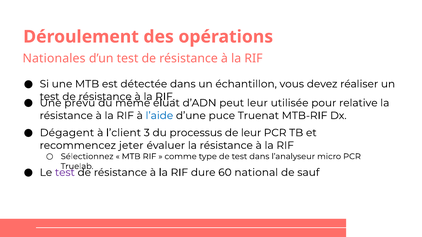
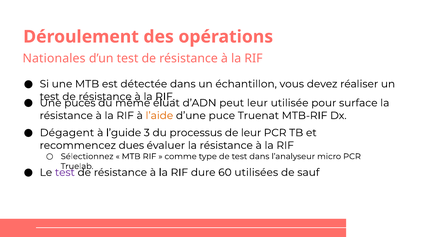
prévu: prévu -> puces
relative: relative -> surface
l’aide colour: blue -> orange
l’client: l’client -> l’guide
jeter: jeter -> dues
national: national -> utilisées
